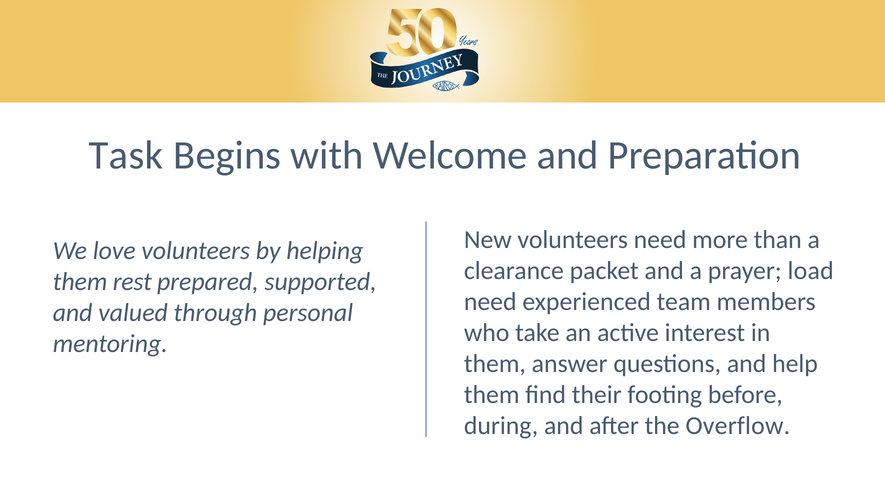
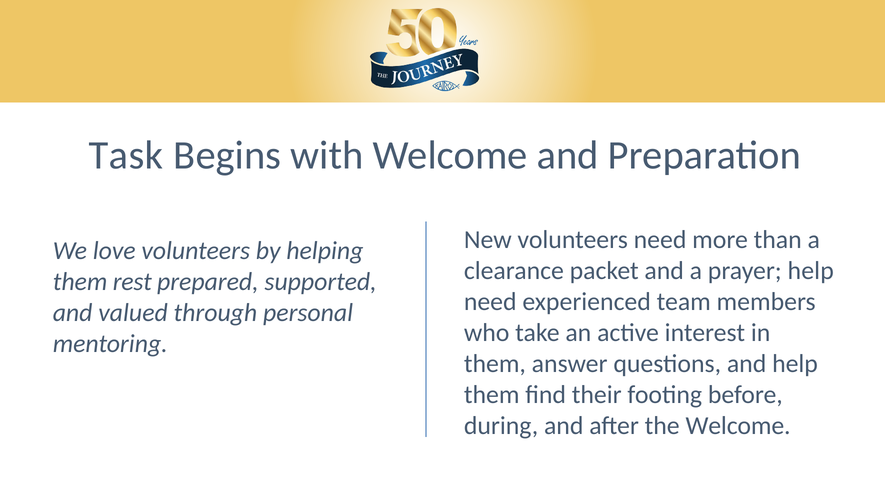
prayer load: load -> help
the Overflow: Overflow -> Welcome
